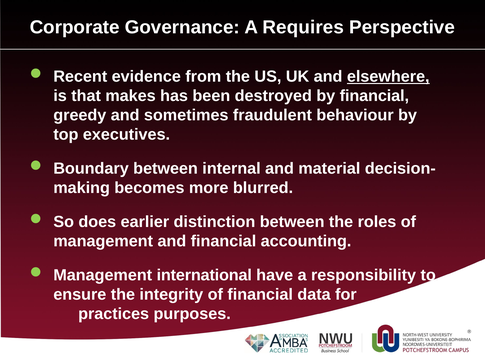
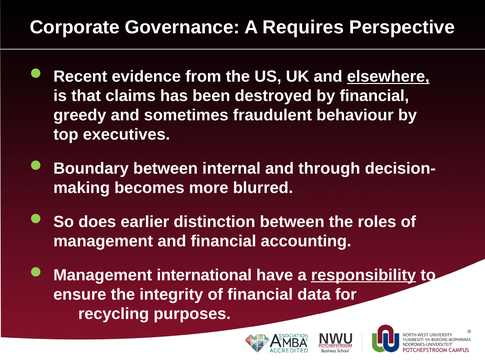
makes: makes -> claims
material: material -> through
responsibility underline: none -> present
practices: practices -> recycling
